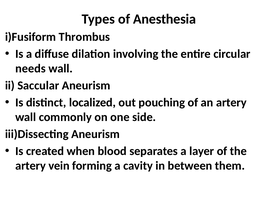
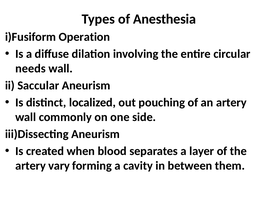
Thrombus: Thrombus -> Operation
vein: vein -> vary
